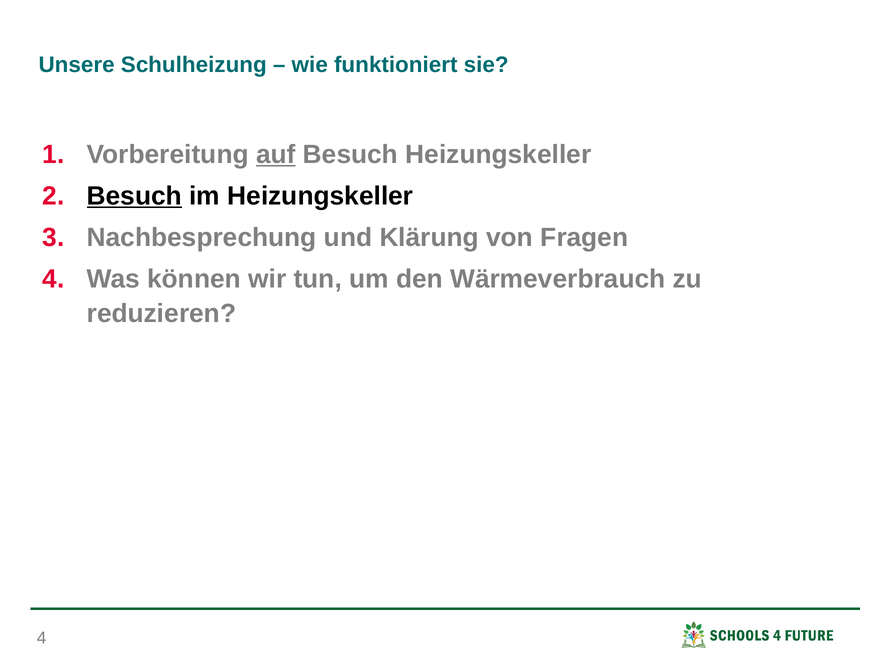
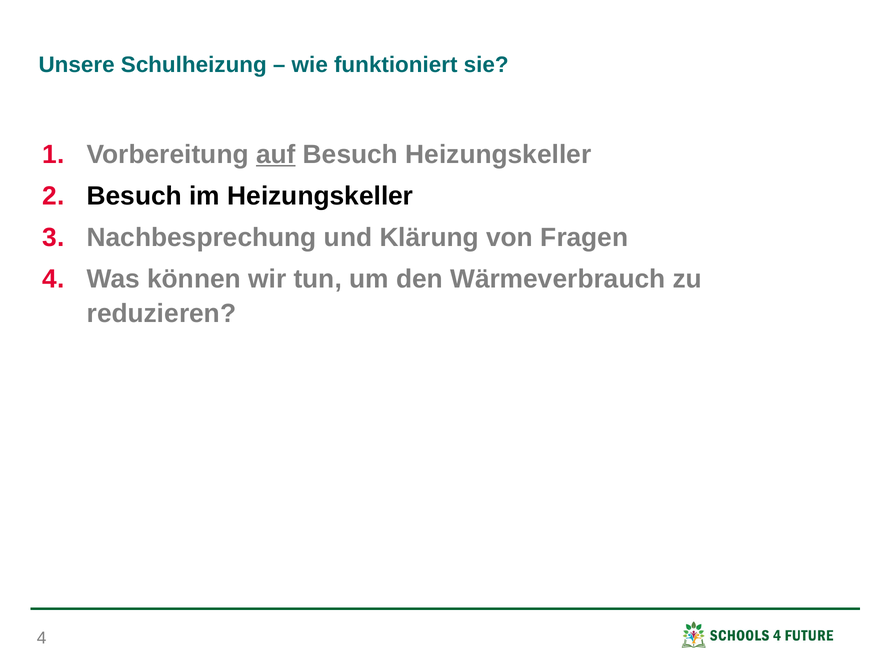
Besuch at (134, 196) underline: present -> none
